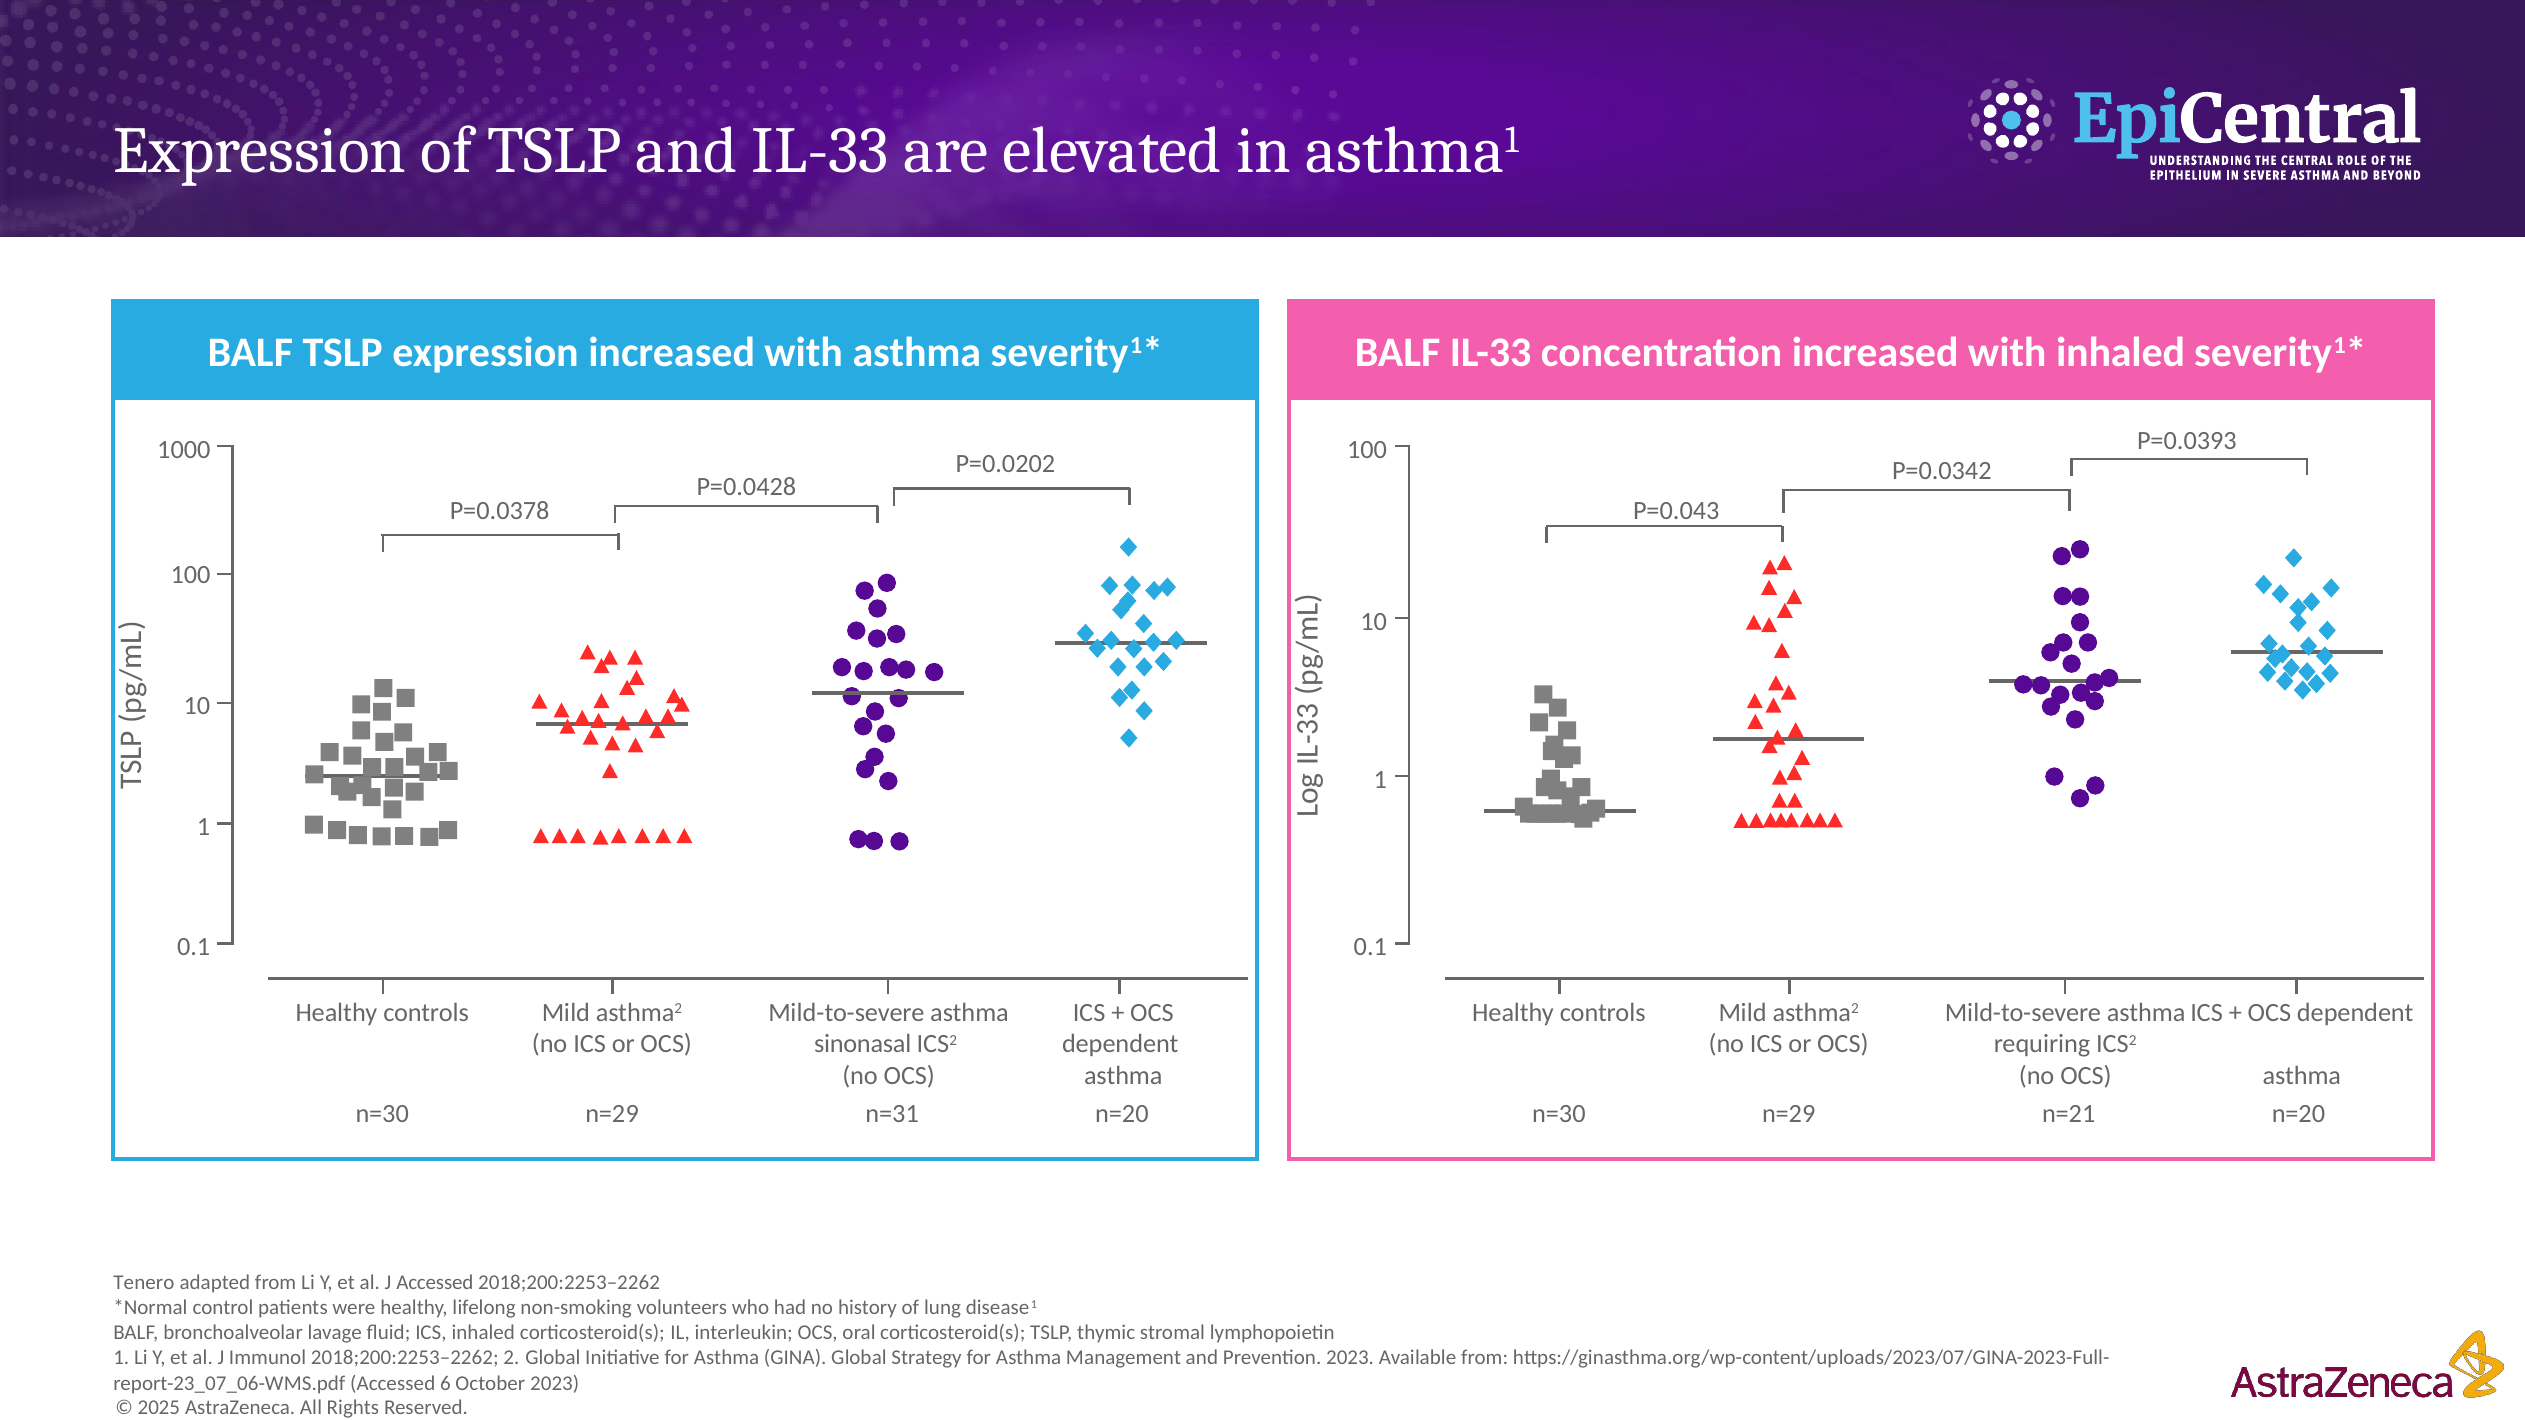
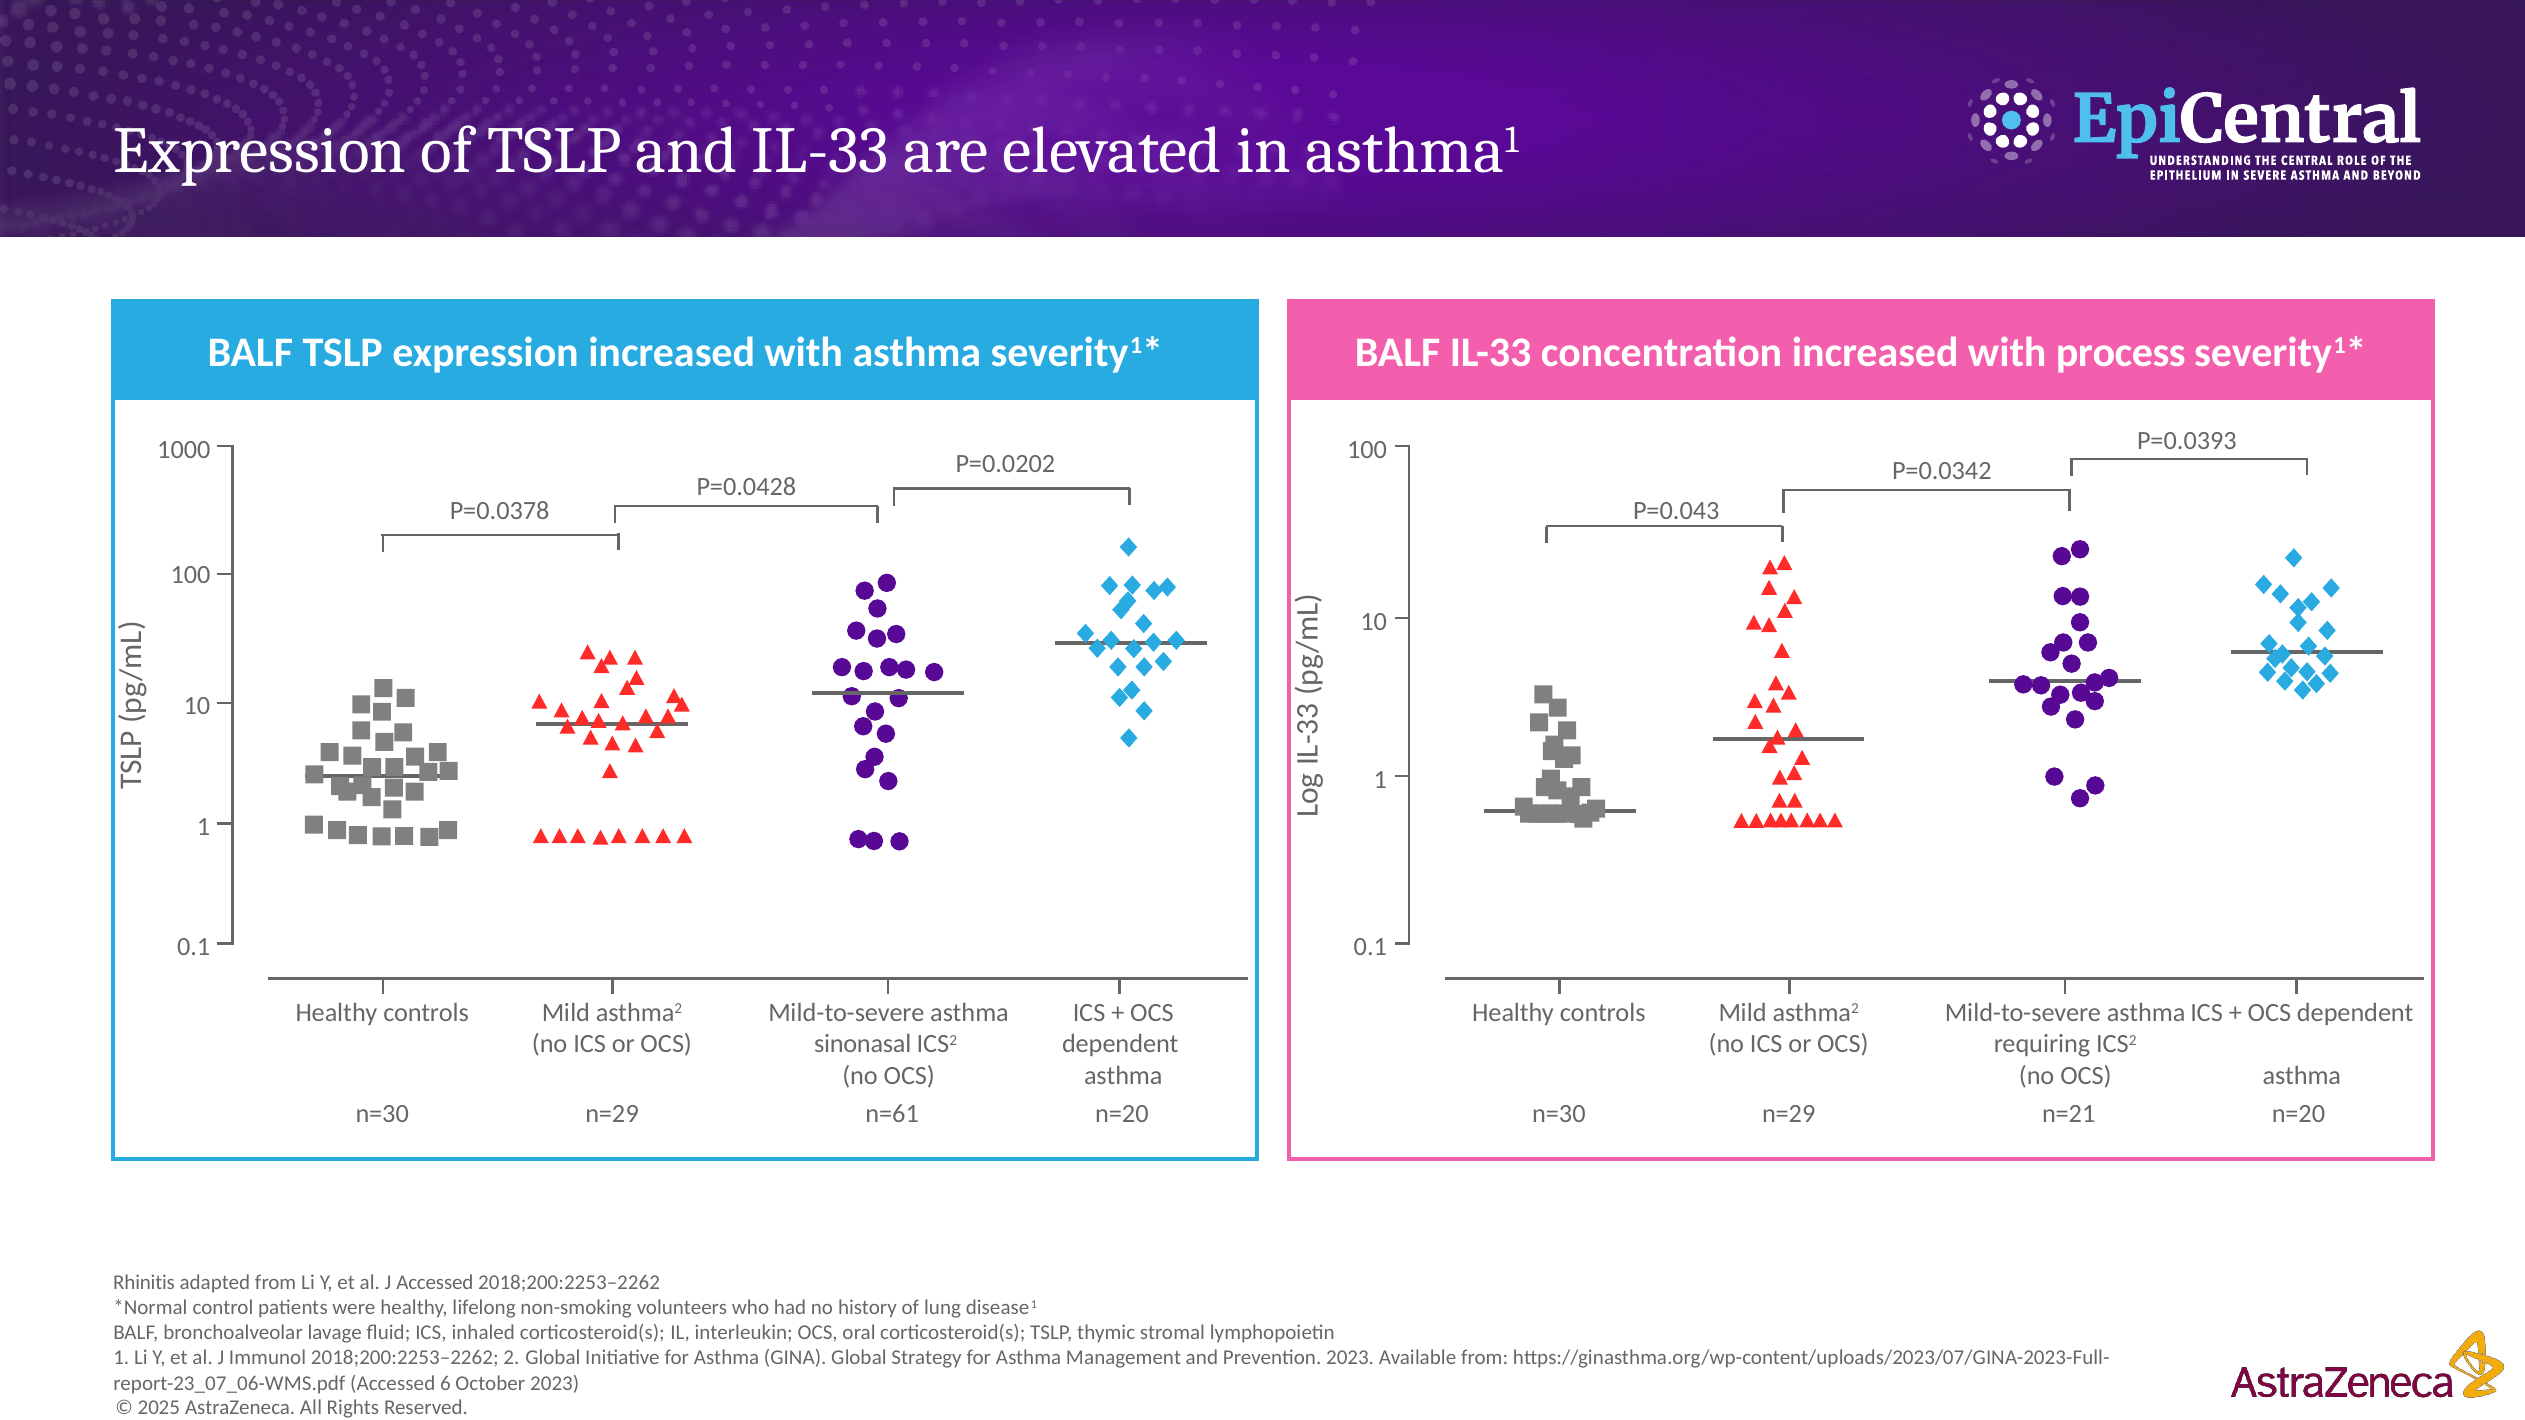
with inhaled: inhaled -> process
n=31: n=31 -> n=61
Tenero: Tenero -> Rhinitis
